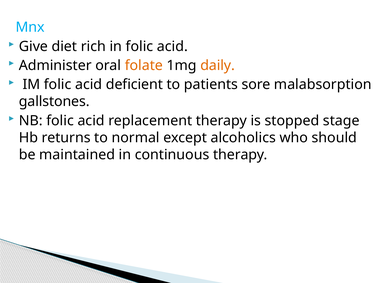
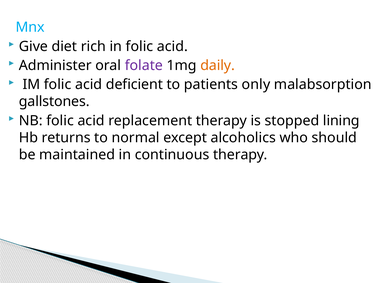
folate colour: orange -> purple
sore: sore -> only
stage: stage -> lining
